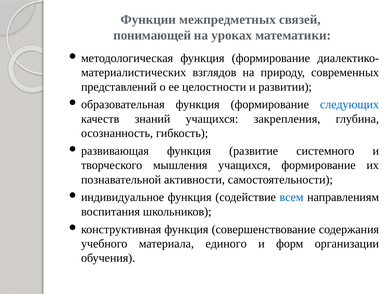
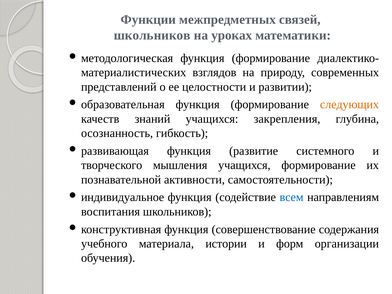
понимающей at (152, 35): понимающей -> школьников
следующих colour: blue -> orange
единого: единого -> истории
